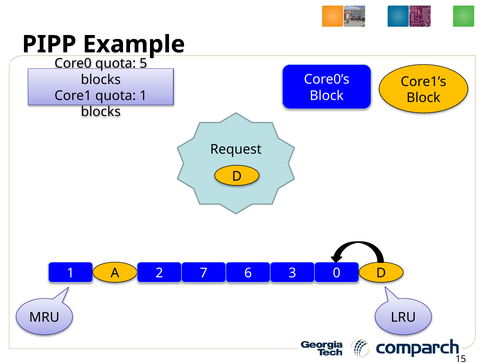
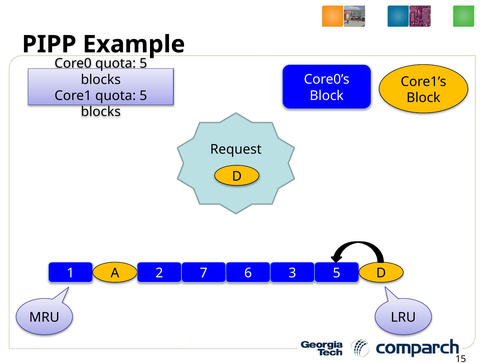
Core1 quota 1: 1 -> 5
3 0: 0 -> 5
